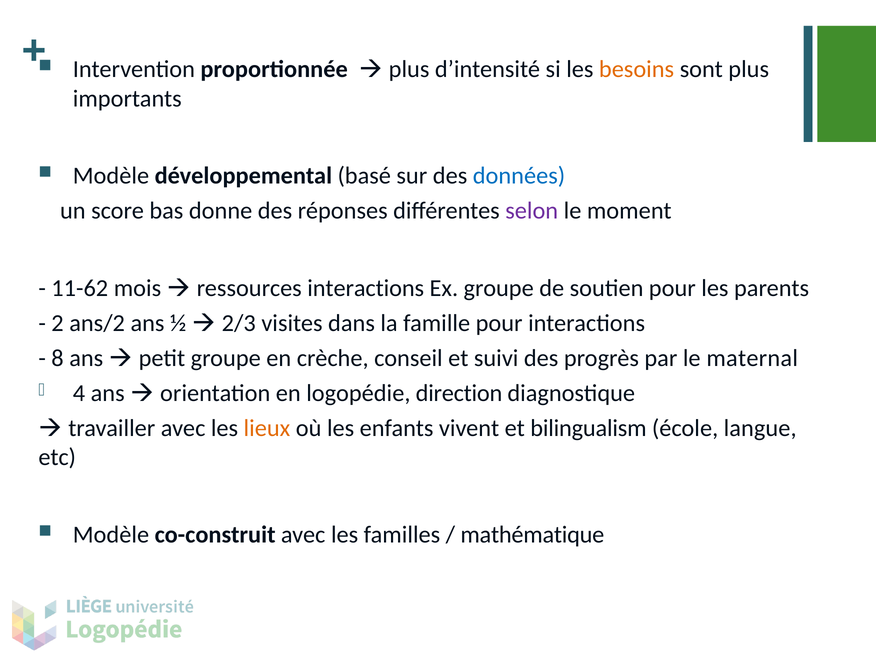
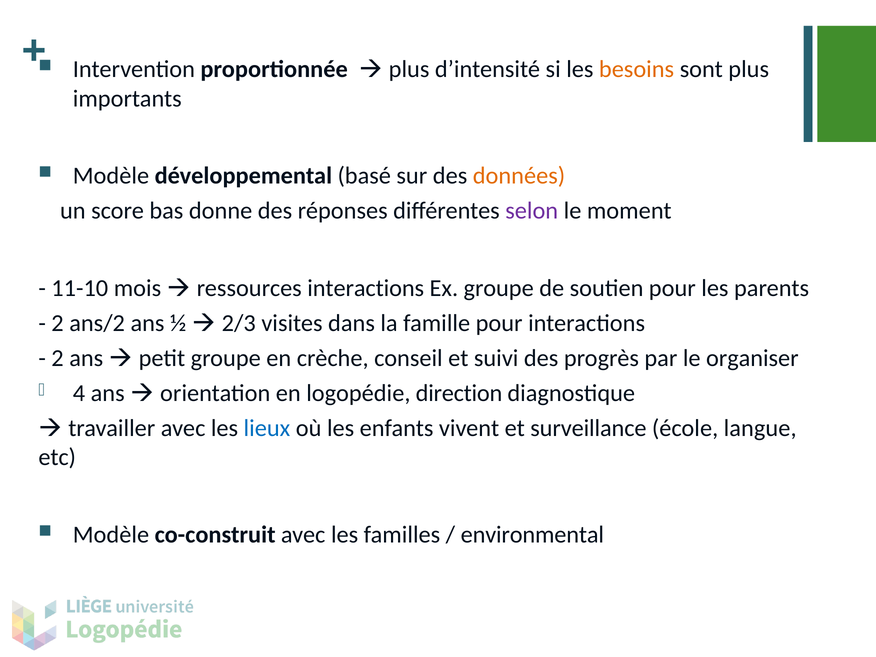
données colour: blue -> orange
11-62: 11-62 -> 11-10
8 at (58, 358): 8 -> 2
maternal: maternal -> organiser
lieux colour: orange -> blue
bilingualism: bilingualism -> surveillance
mathématique: mathématique -> environmental
